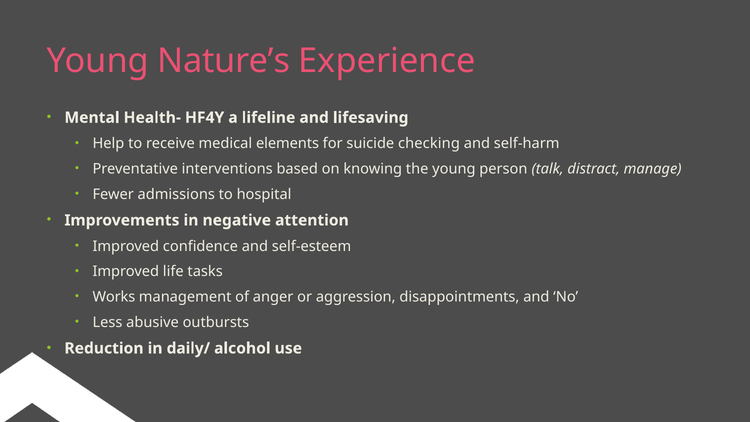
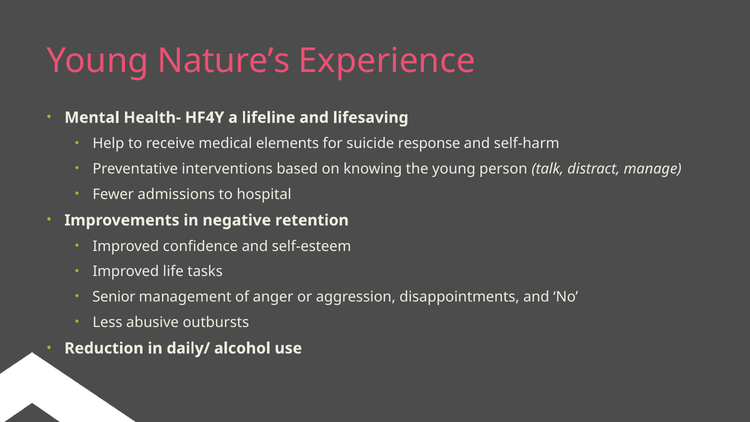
checking: checking -> response
attention: attention -> retention
Works: Works -> Senior
